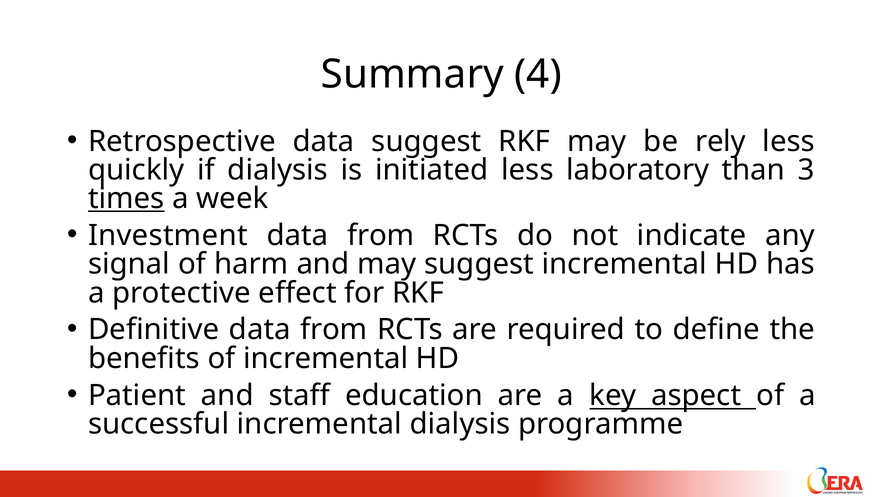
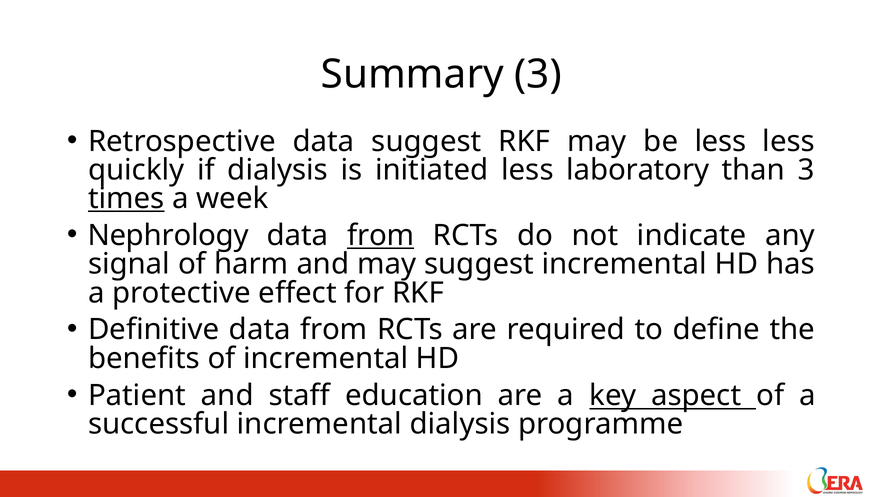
Summary 4: 4 -> 3
be rely: rely -> less
Investment: Investment -> Nephrology
from at (381, 235) underline: none -> present
